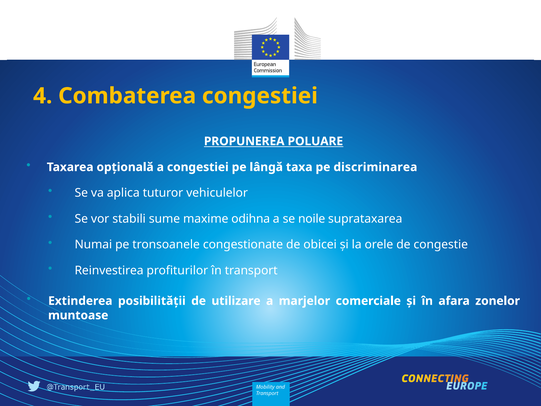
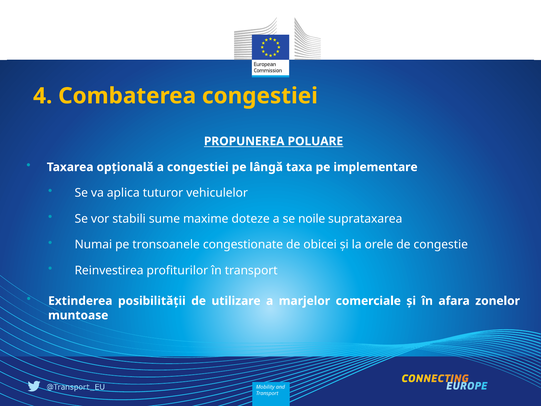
discriminarea: discriminarea -> implementare
odihna: odihna -> doteze
